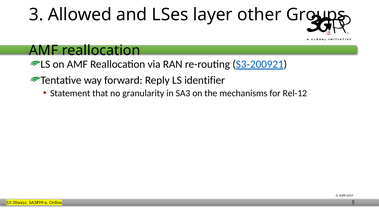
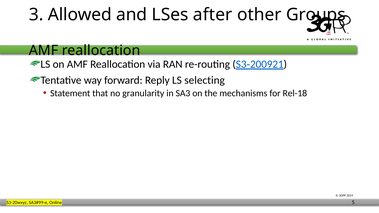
layer: layer -> after
identifier: identifier -> selecting
Rel-12: Rel-12 -> Rel-18
